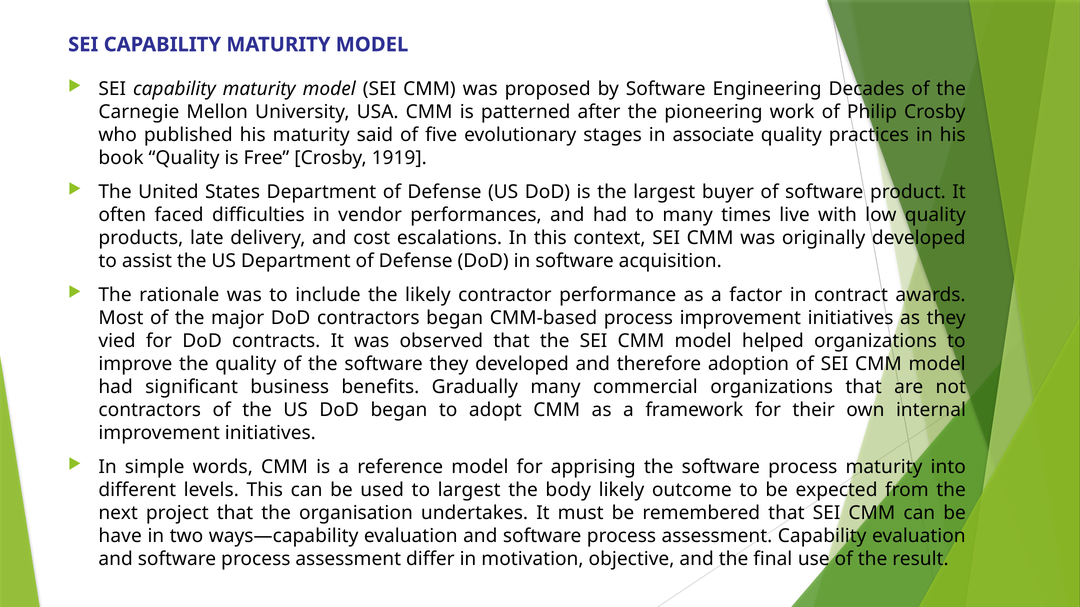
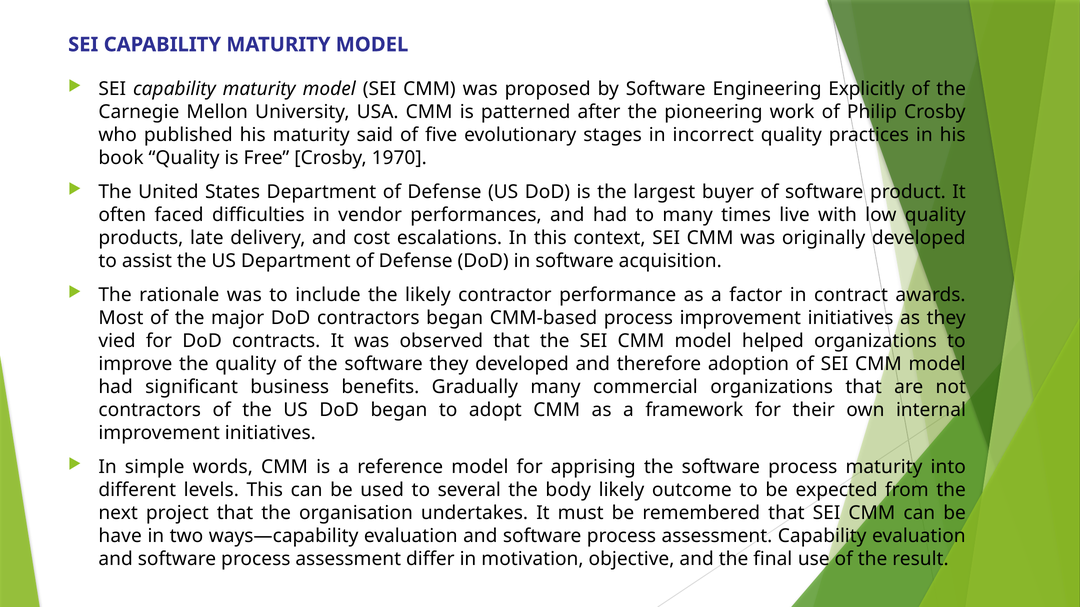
Decades: Decades -> Explicitly
associate: associate -> incorrect
1919: 1919 -> 1970
to largest: largest -> several
